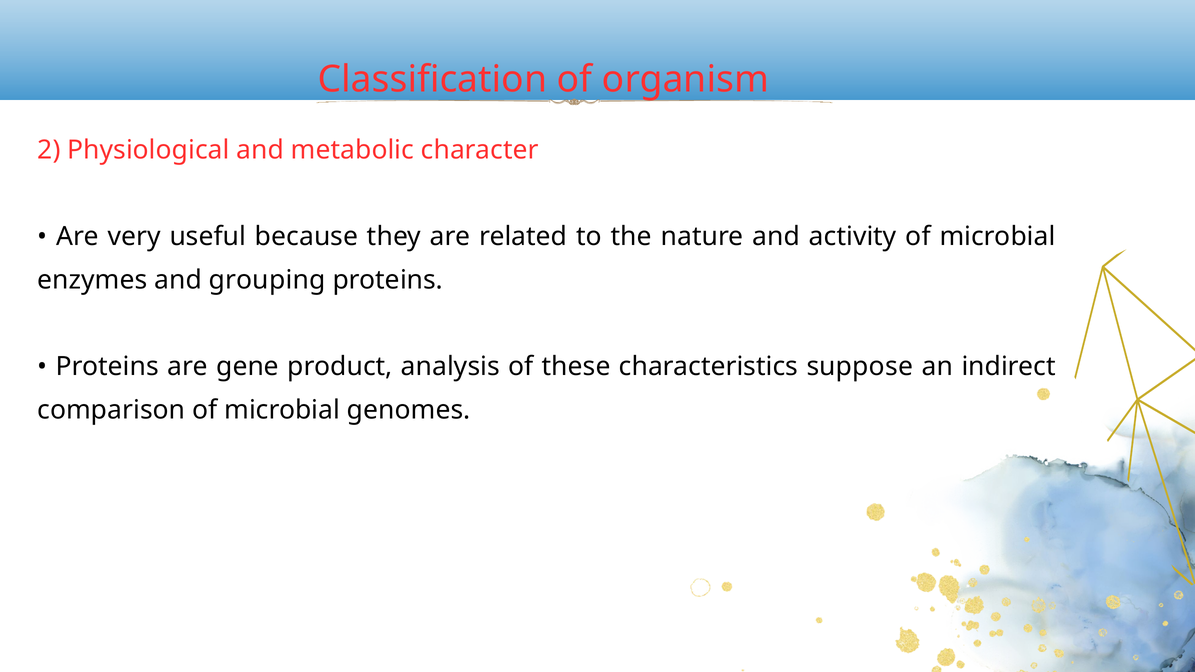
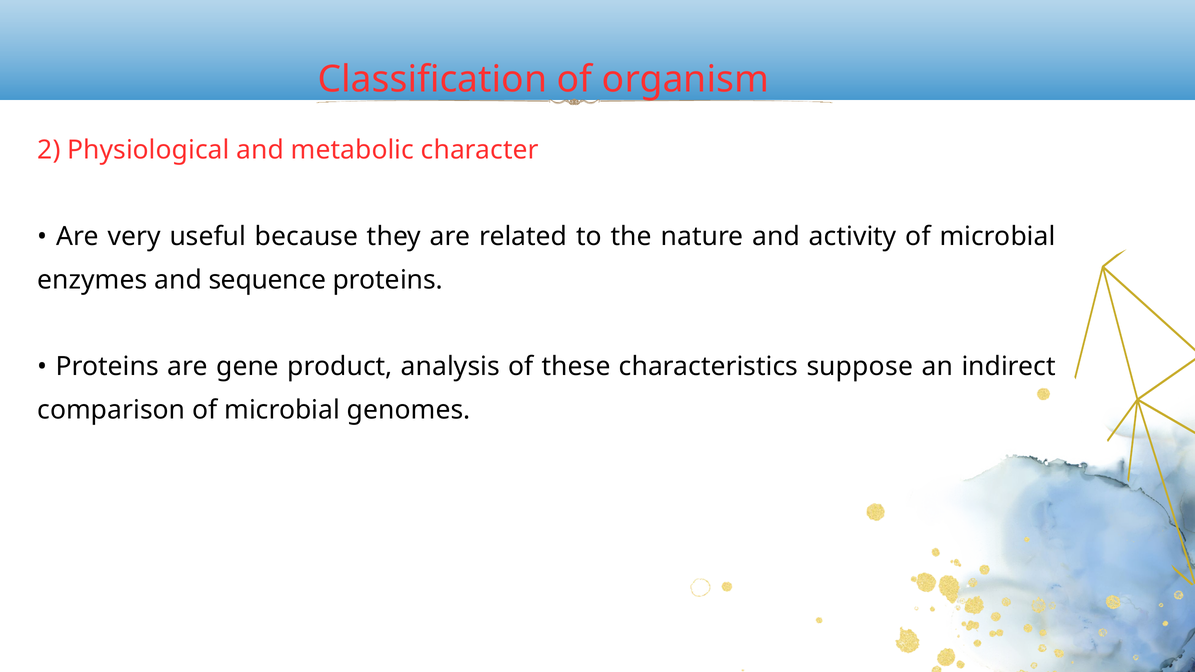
grouping: grouping -> sequence
